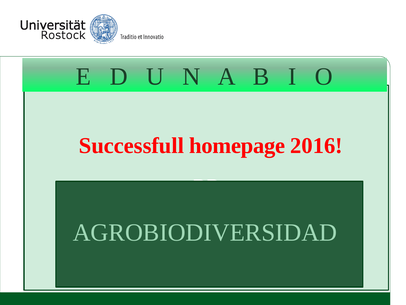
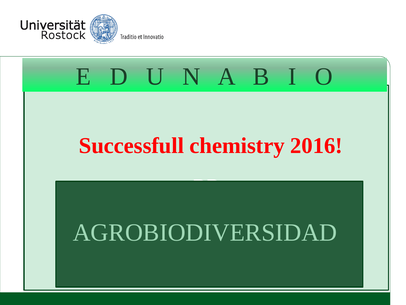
homepage: homepage -> chemistry
